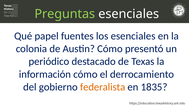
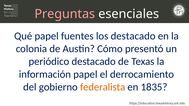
Preguntas colour: light green -> pink
los esenciales: esenciales -> destacado
información cómo: cómo -> papel
